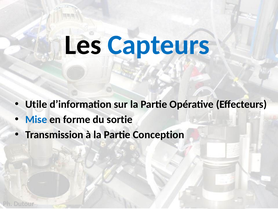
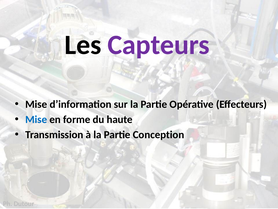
Capteurs colour: blue -> purple
Utile at (36, 104): Utile -> Mise
sortie: sortie -> haute
